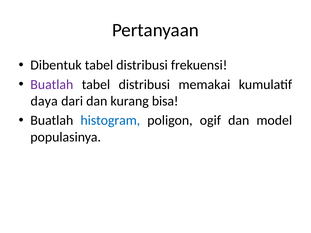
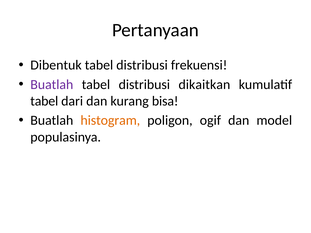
memakai: memakai -> dikaitkan
daya at (44, 101): daya -> tabel
histogram colour: blue -> orange
